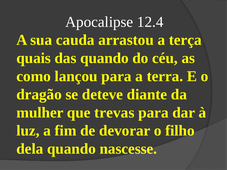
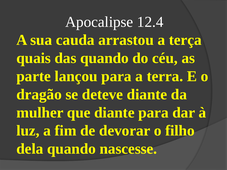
como: como -> parte
que trevas: trevas -> diante
